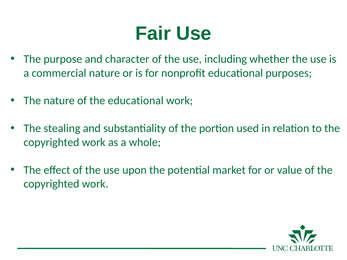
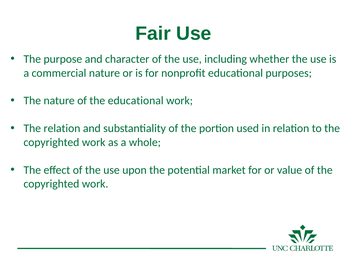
The stealing: stealing -> relation
